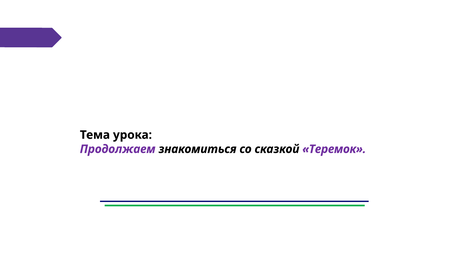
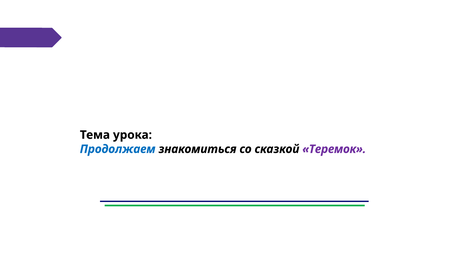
Продолжаем colour: purple -> blue
